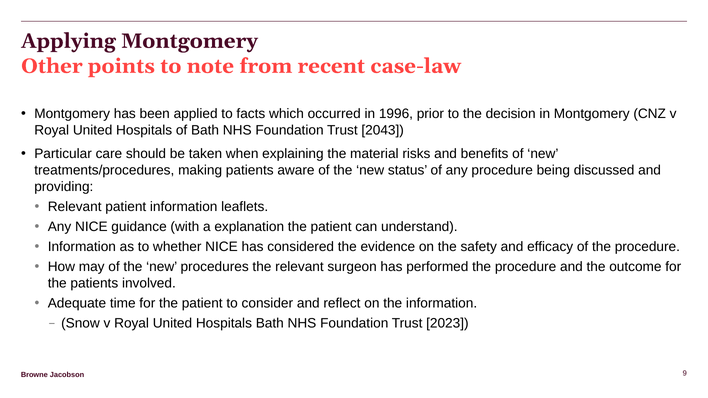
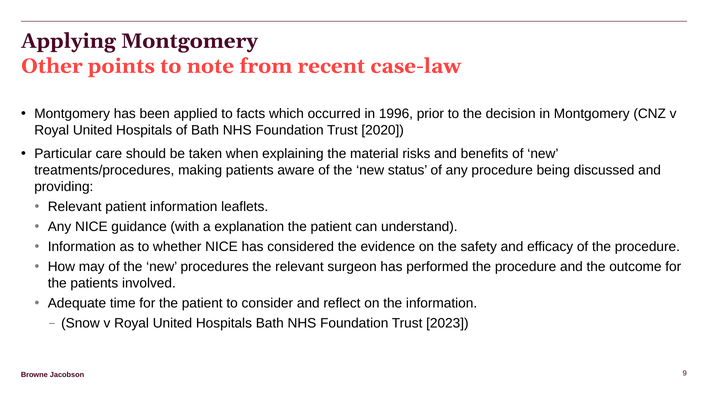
2043: 2043 -> 2020
